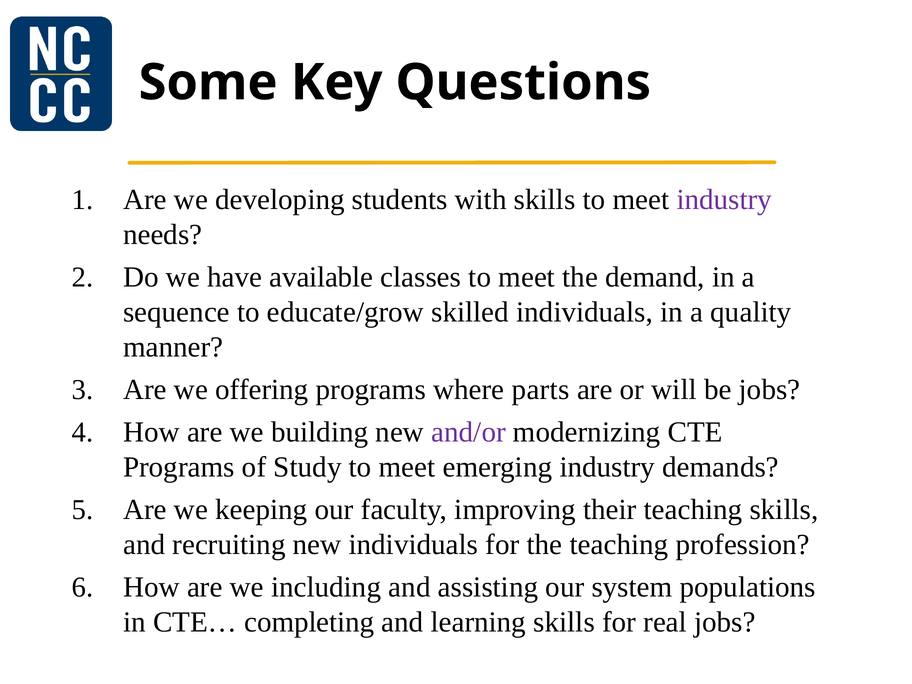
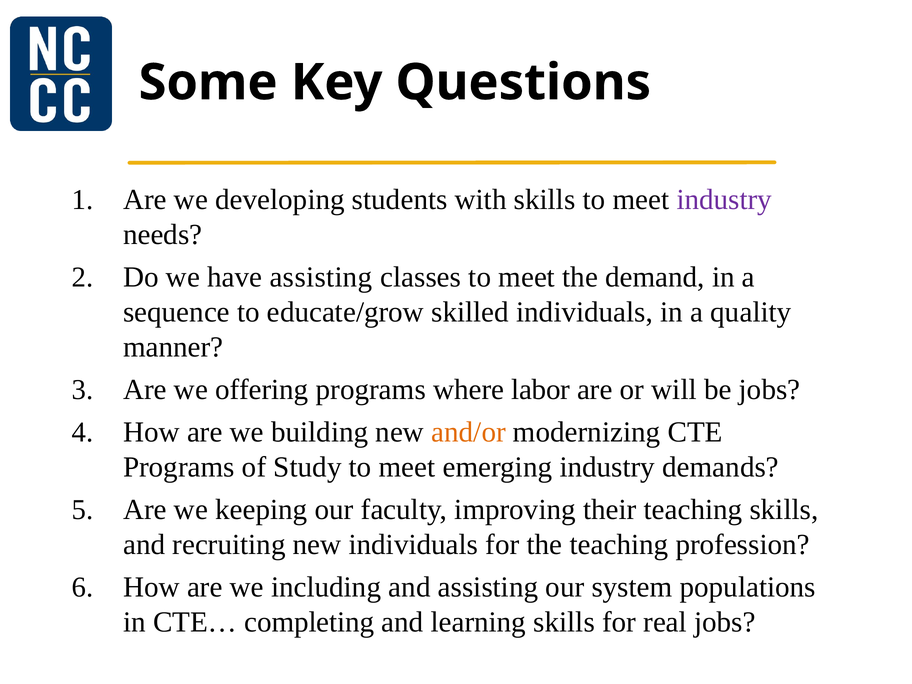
have available: available -> assisting
parts: parts -> labor
and/or colour: purple -> orange
